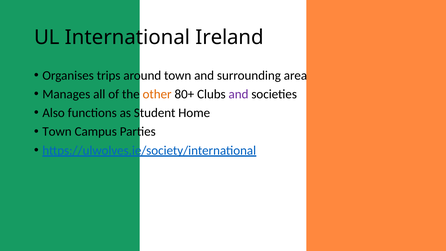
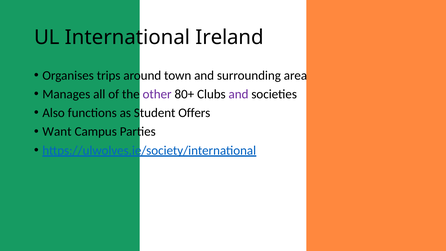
other colour: orange -> purple
Home: Home -> Offers
Town at (57, 132): Town -> Want
